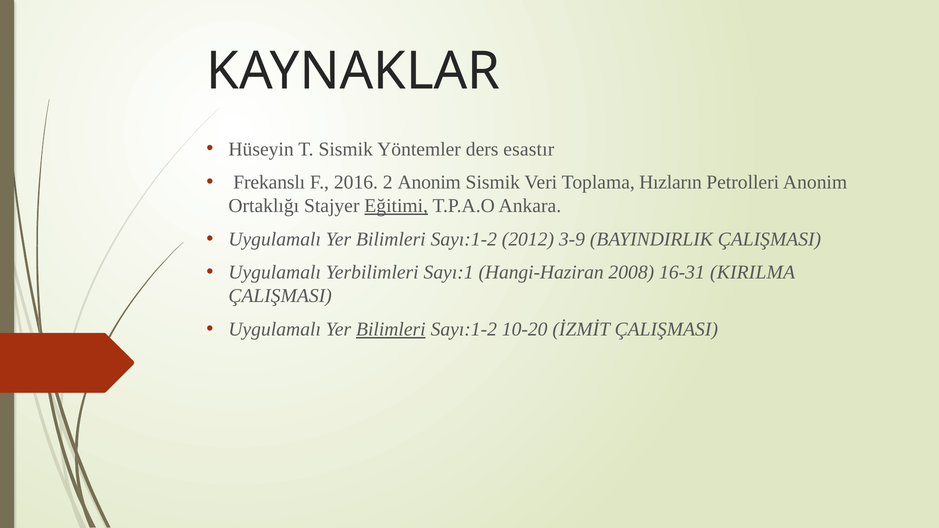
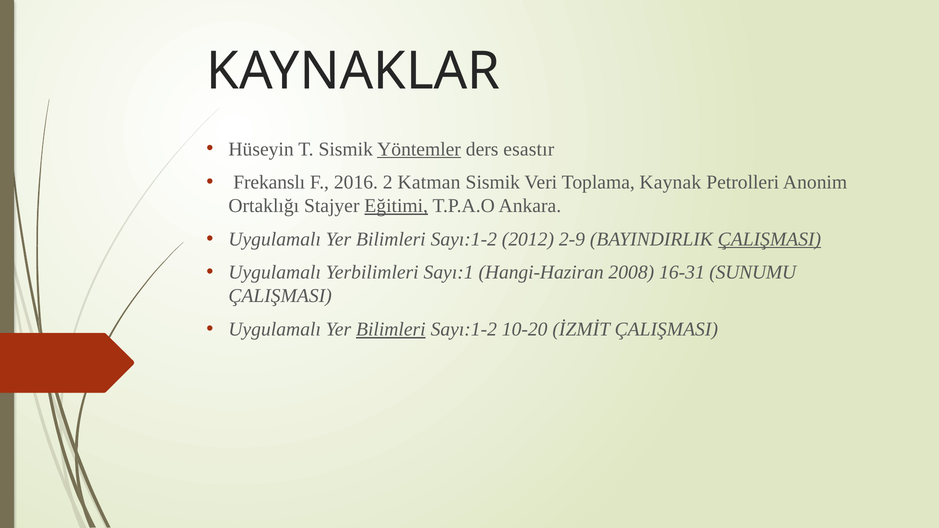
Yöntemler underline: none -> present
2 Anonim: Anonim -> Katman
Hızların: Hızların -> Kaynak
3‐9: 3‐9 -> 2‐9
ÇALIŞMASI at (769, 239) underline: none -> present
KIRILMA: KIRILMA -> SUNUMU
